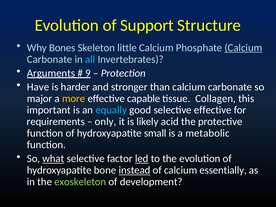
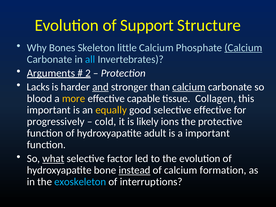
9: 9 -> 2
Have: Have -> Lacks
and underline: none -> present
calcium at (189, 87) underline: none -> present
major: major -> blood
equally colour: light blue -> yellow
requirements: requirements -> progressively
only: only -> cold
acid: acid -> ions
small: small -> adult
a metabolic: metabolic -> important
led underline: present -> none
essentially: essentially -> formation
exoskeleton colour: light green -> light blue
development: development -> interruptions
